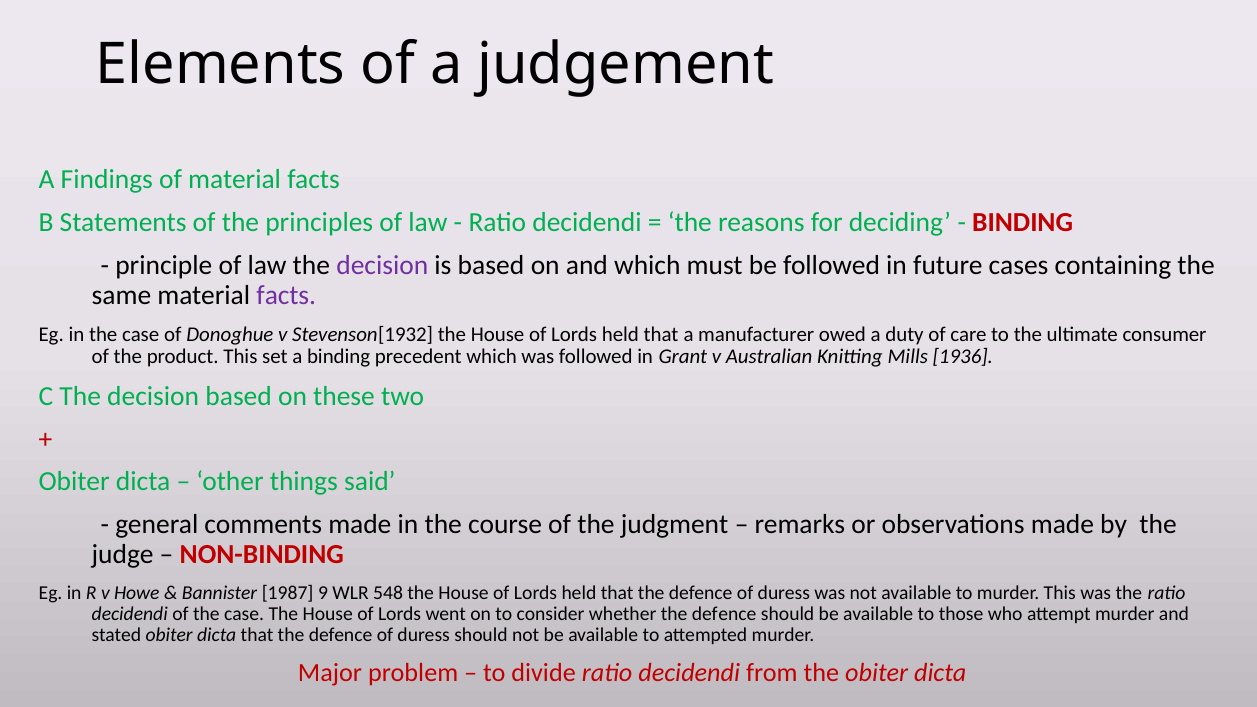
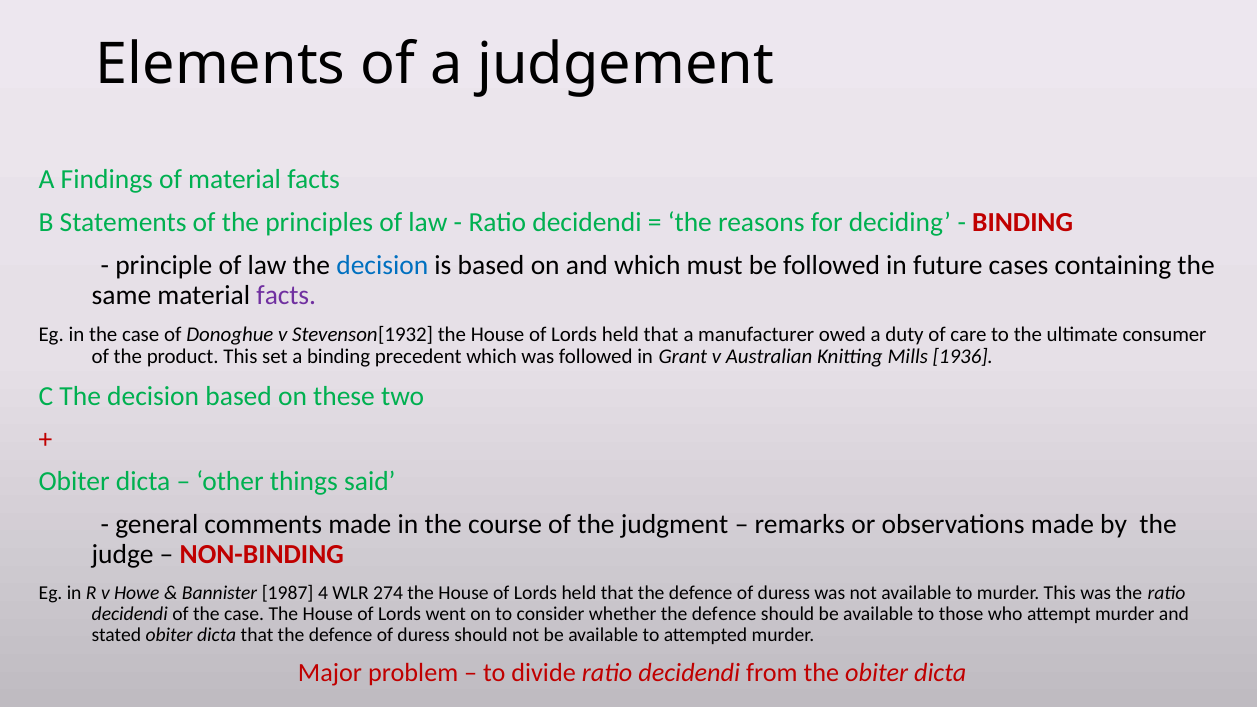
decision at (382, 265) colour: purple -> blue
9: 9 -> 4
548: 548 -> 274
